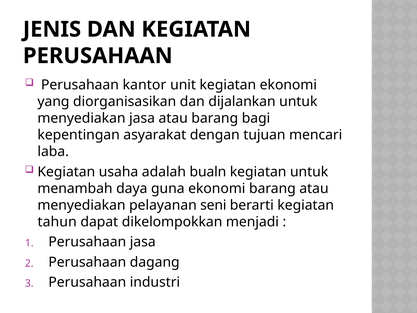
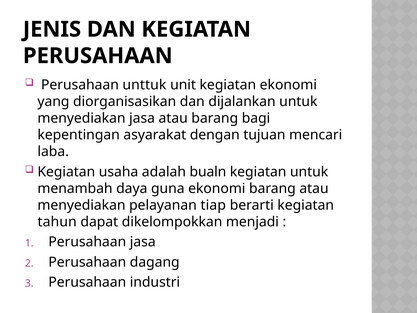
kantor: kantor -> unttuk
seni: seni -> tiap
